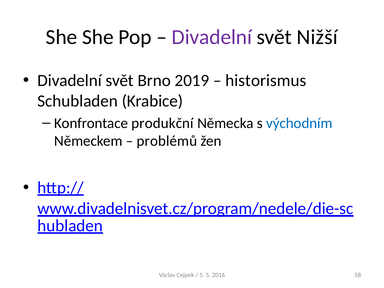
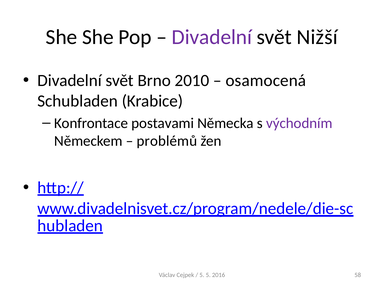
2019: 2019 -> 2010
historismus: historismus -> osamocená
produkční: produkční -> postavami
východním colour: blue -> purple
